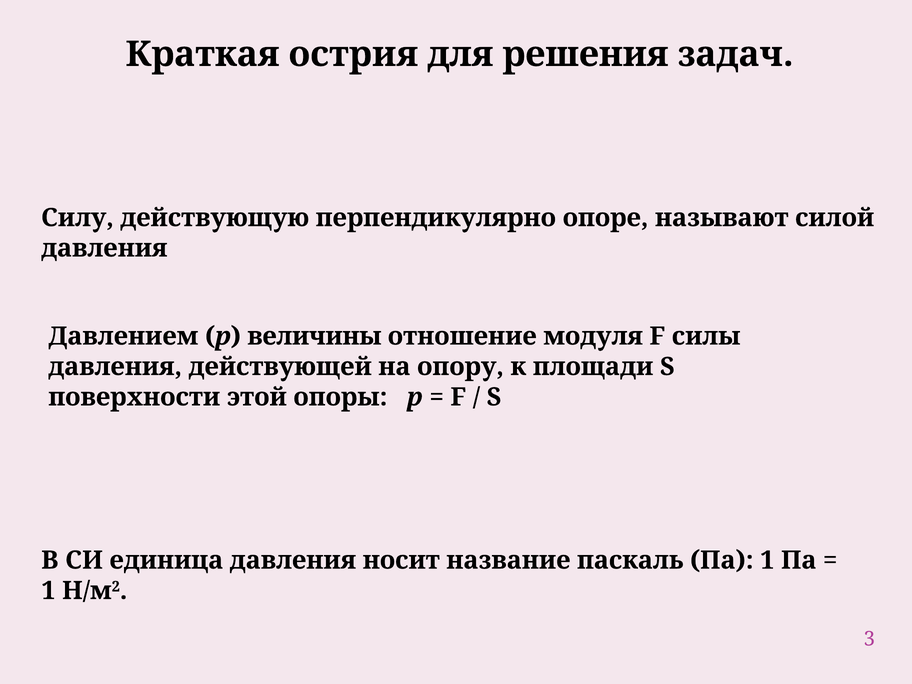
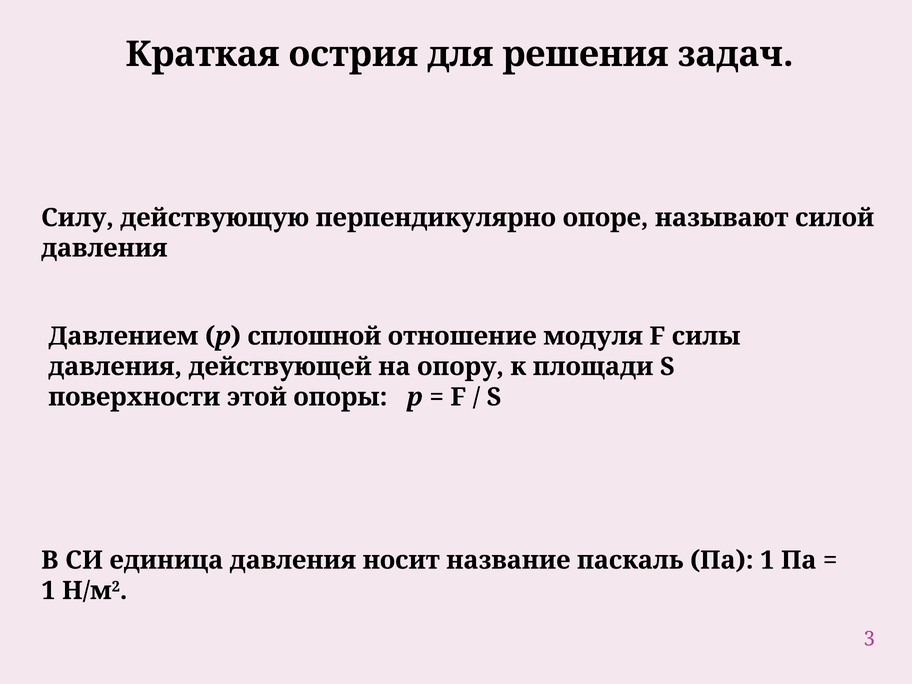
величины: величины -> сплошной
